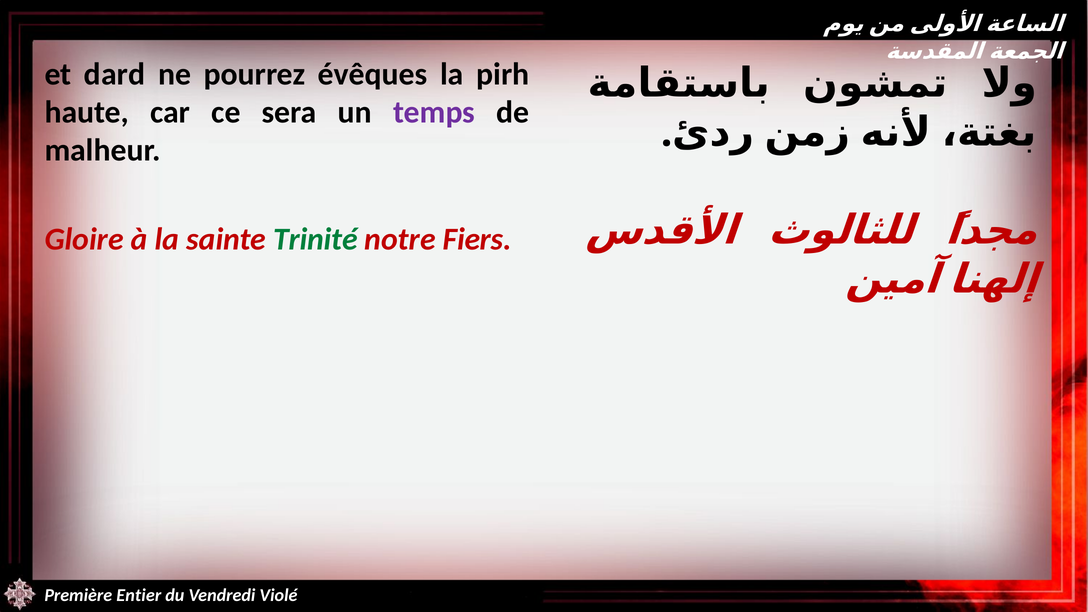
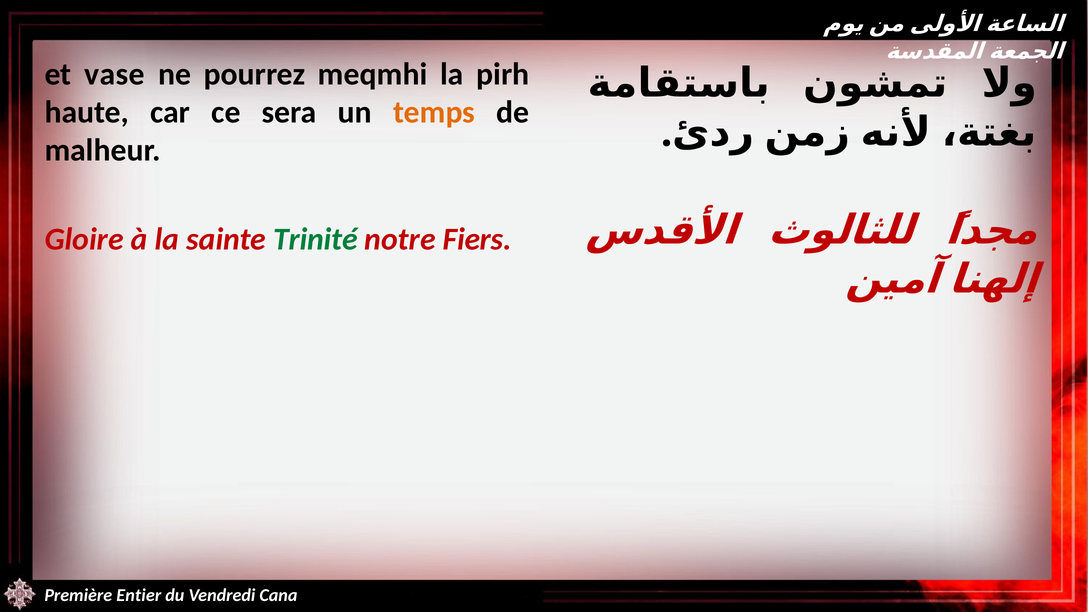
dard: dard -> vase
évêques: évêques -> meqmhi
temps colour: purple -> orange
Violé: Violé -> Cana
